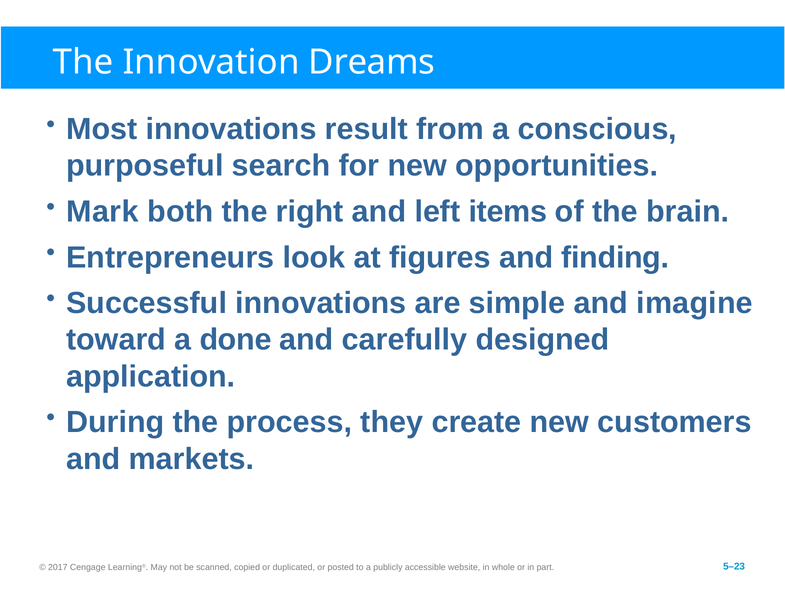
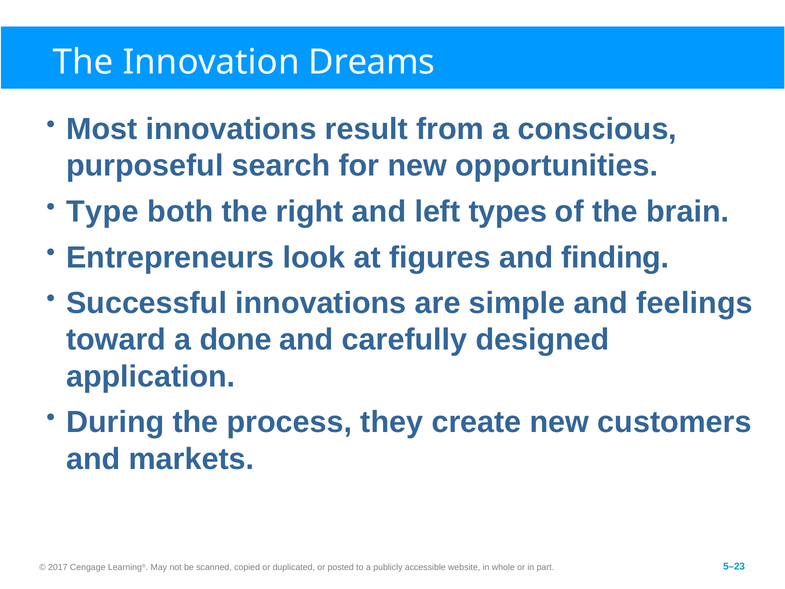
Mark: Mark -> Type
items: items -> types
imagine: imagine -> feelings
